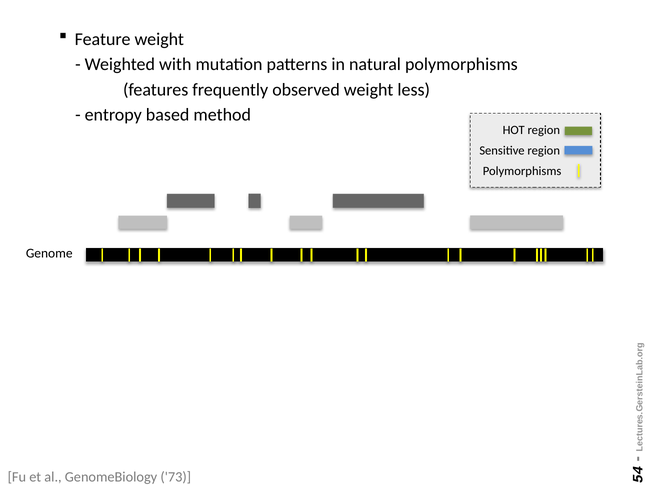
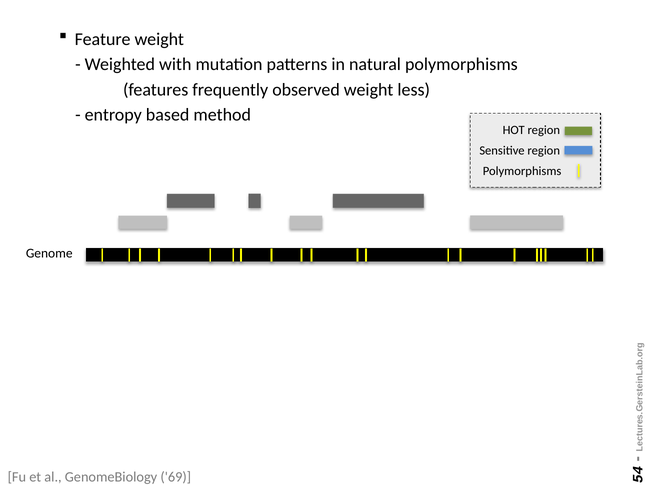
73: 73 -> 69
